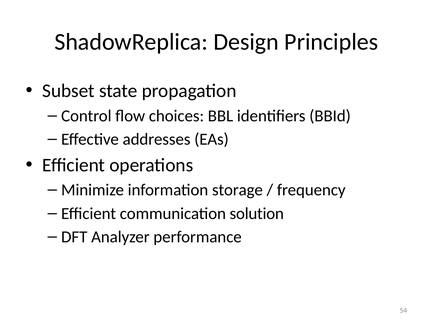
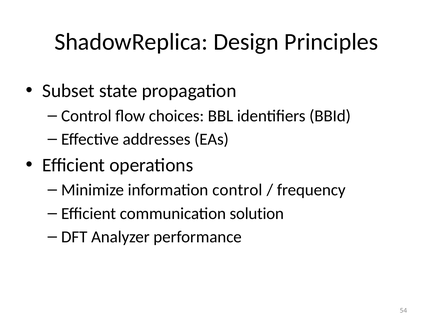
information storage: storage -> control
